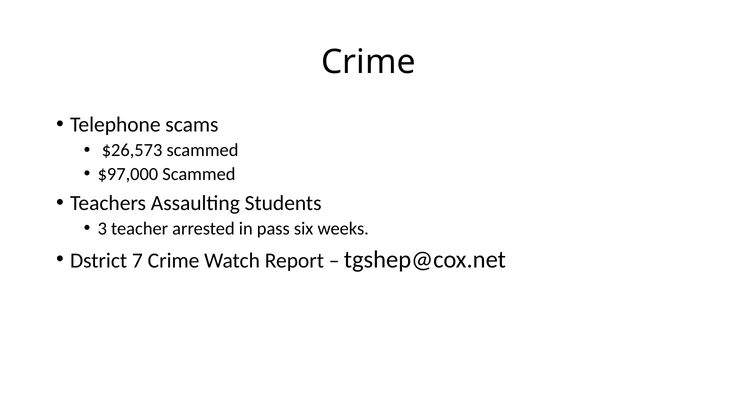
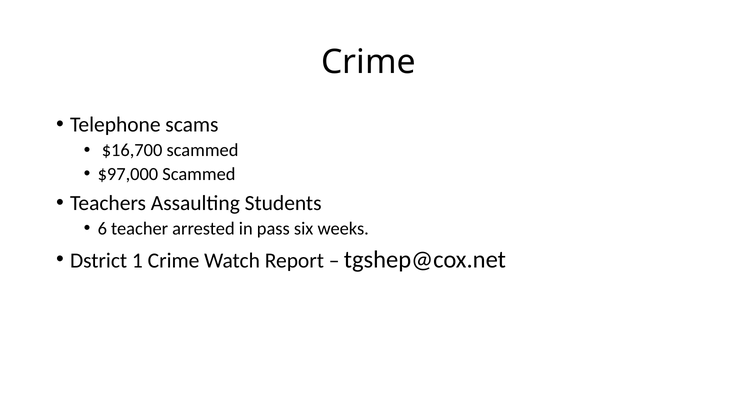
$26,573: $26,573 -> $16,700
3: 3 -> 6
7: 7 -> 1
